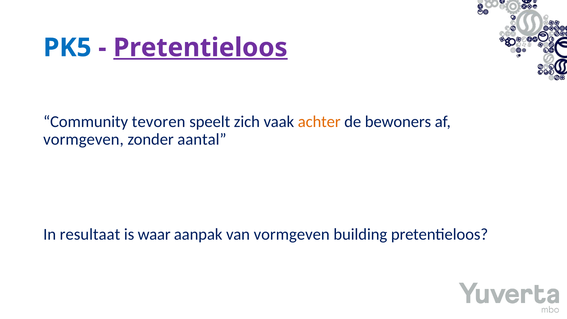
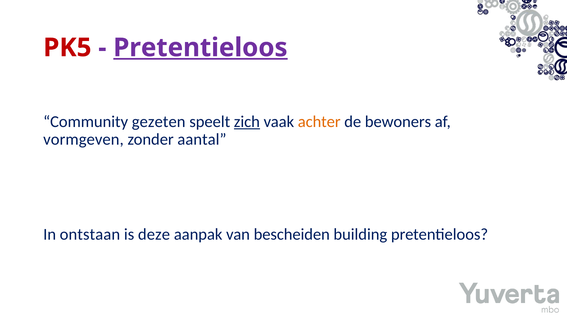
PK5 colour: blue -> red
tevoren: tevoren -> gezeten
zich underline: none -> present
resultaat: resultaat -> ontstaan
waar: waar -> deze
van vormgeven: vormgeven -> bescheiden
